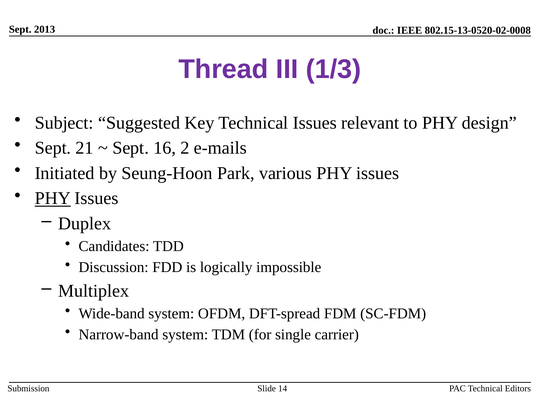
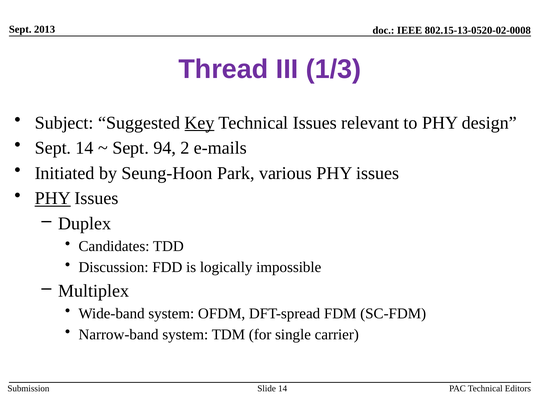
Key underline: none -> present
Sept 21: 21 -> 14
16: 16 -> 94
